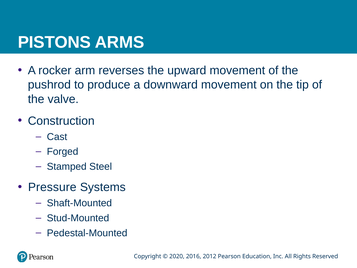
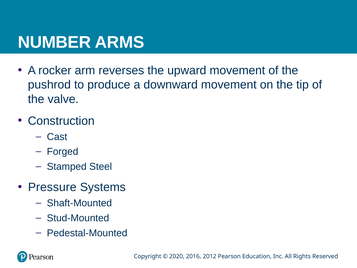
PISTONS: PISTONS -> NUMBER
